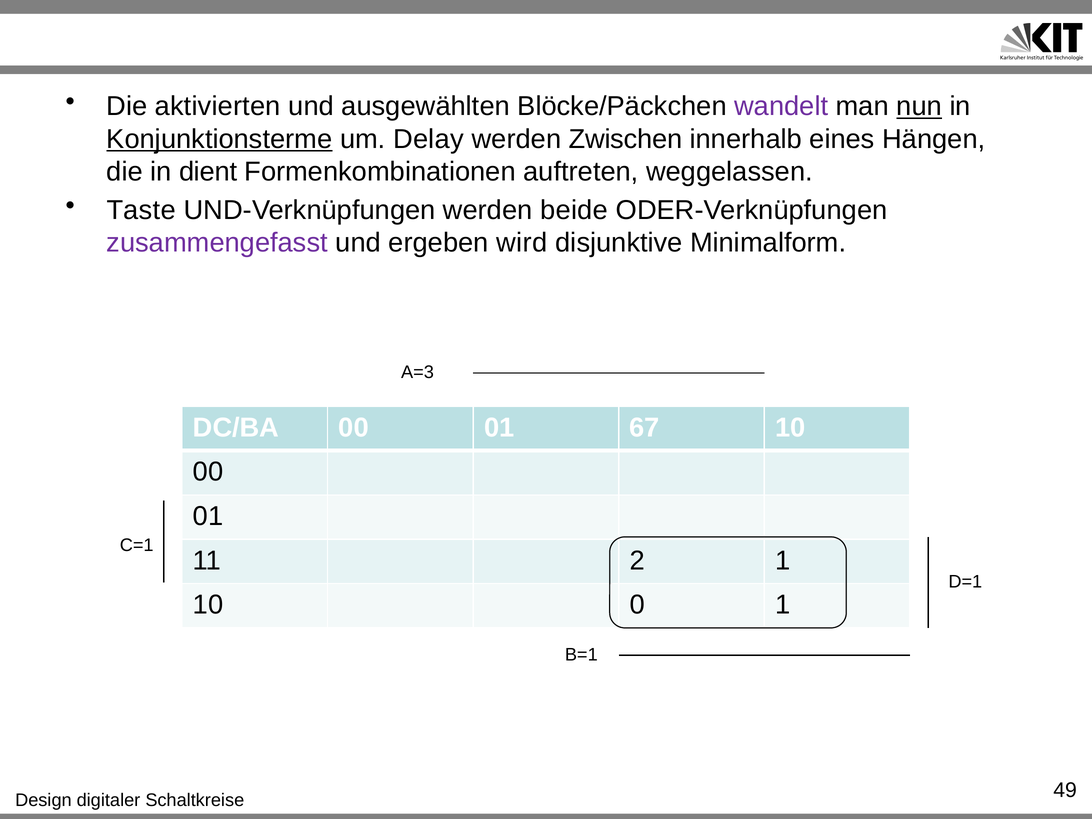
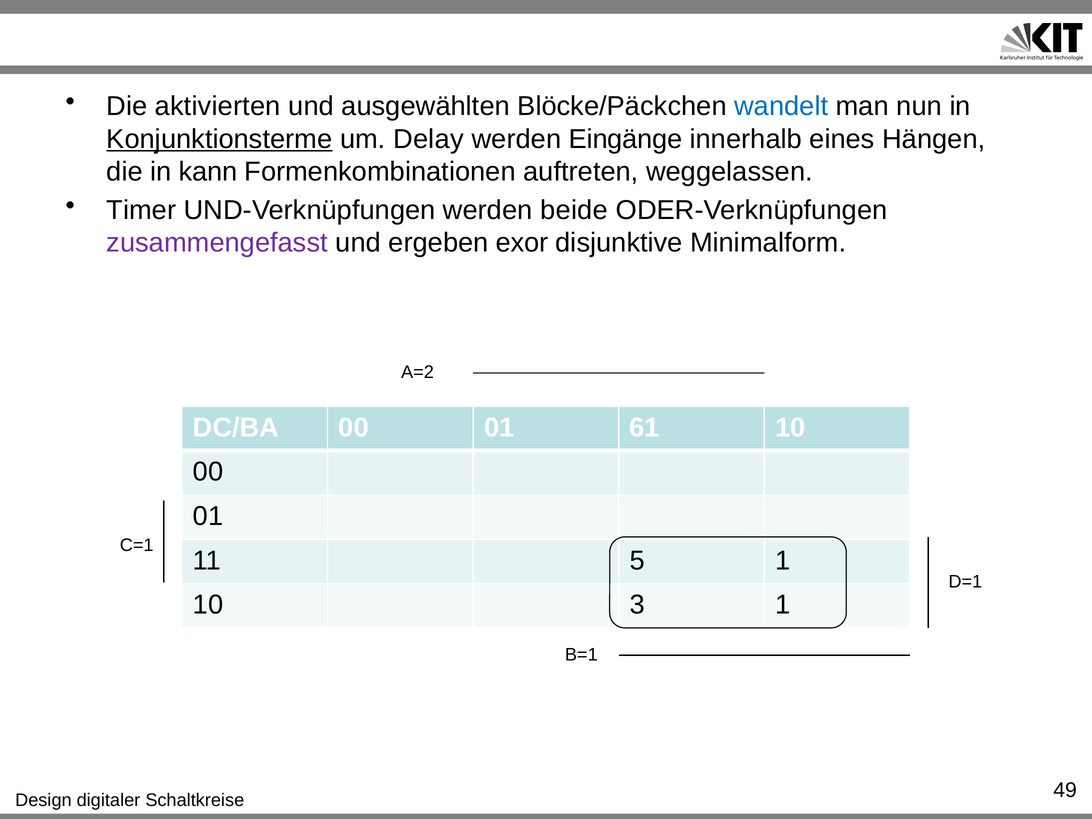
wandelt colour: purple -> blue
nun underline: present -> none
Zwischen: Zwischen -> Eingänge
dient: dient -> kann
Taste: Taste -> Timer
wird: wird -> exor
A=3: A=3 -> A=2
67: 67 -> 61
2: 2 -> 5
0: 0 -> 3
